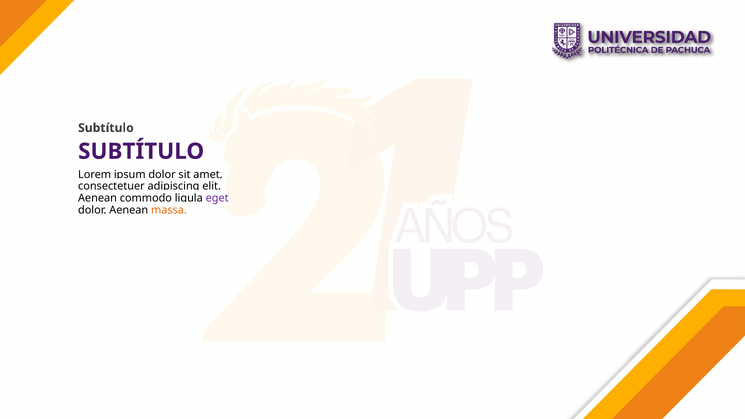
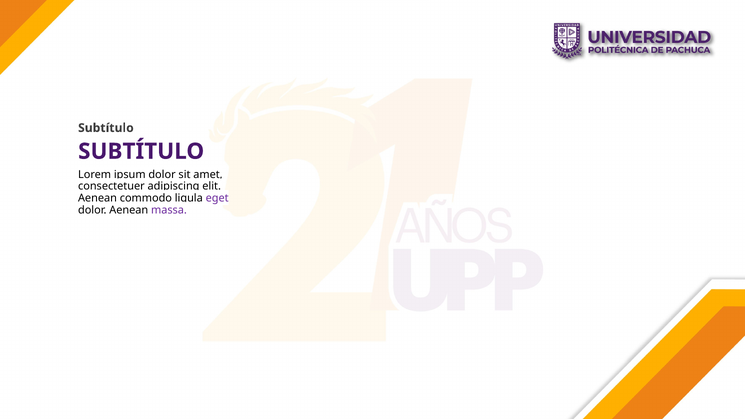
massa colour: orange -> purple
